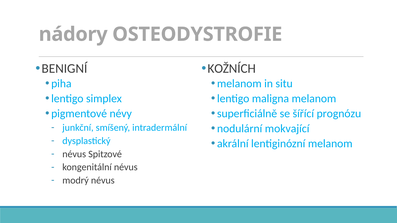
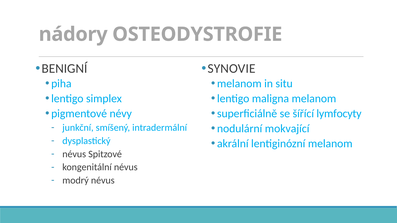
KOŽNÍCH: KOŽNÍCH -> SYNOVIE
prognózu: prognózu -> lymfocyty
